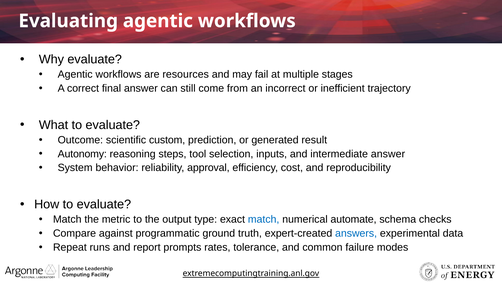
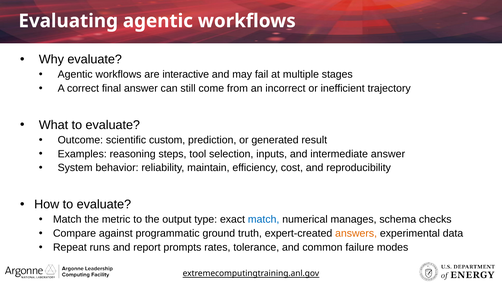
resources: resources -> interactive
Autonomy: Autonomy -> Examples
approval: approval -> maintain
automate: automate -> manages
answers colour: blue -> orange
